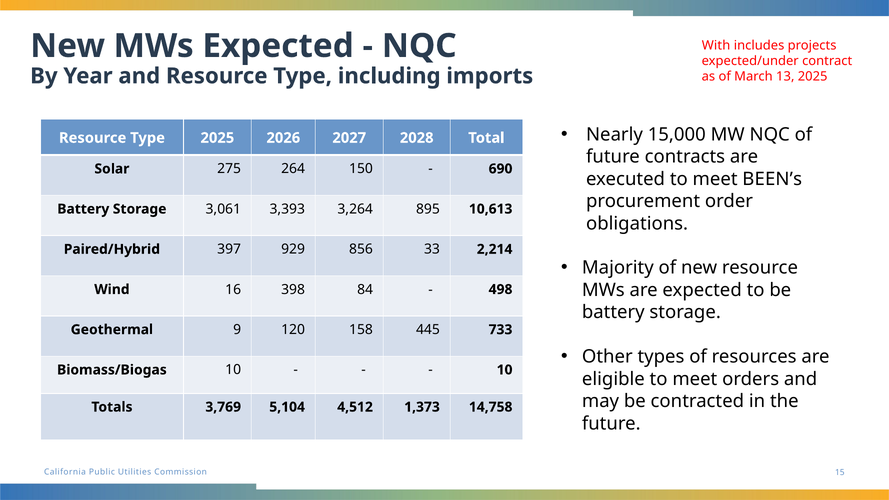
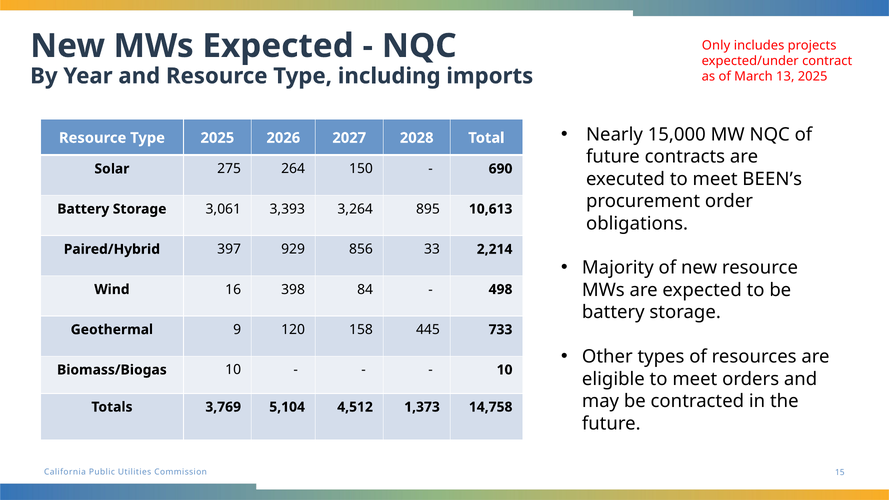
With: With -> Only
